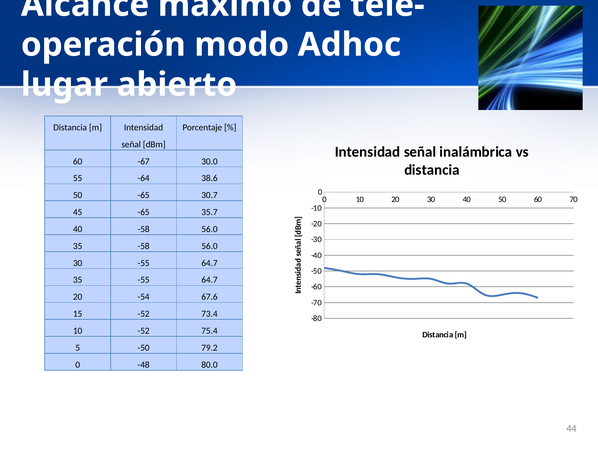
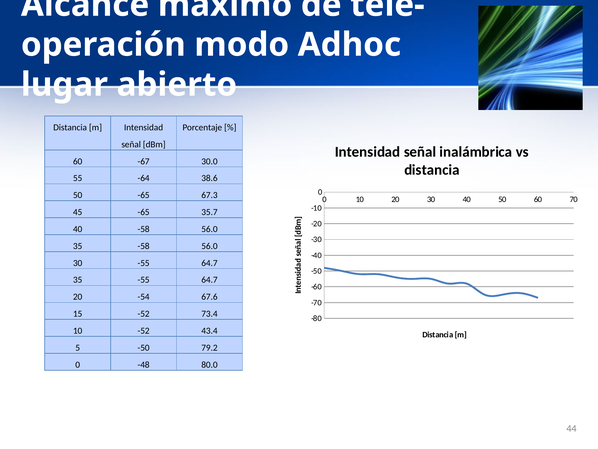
30.7: 30.7 -> 67.3
75.4: 75.4 -> 43.4
